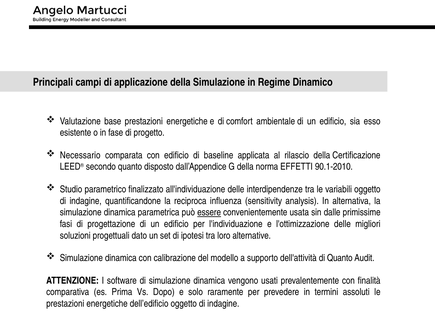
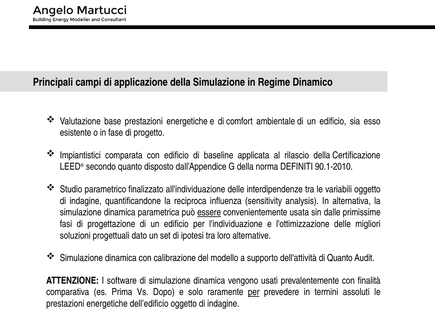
Necessario: Necessario -> Impiantistici
EFFETTI: EFFETTI -> DEFINITI
per at (254, 292) underline: none -> present
